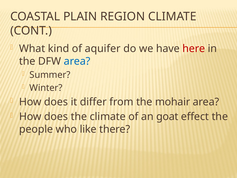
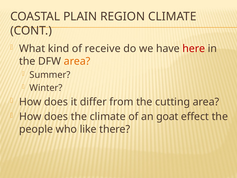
aquifer: aquifer -> receive
area at (77, 61) colour: blue -> orange
mohair: mohair -> cutting
